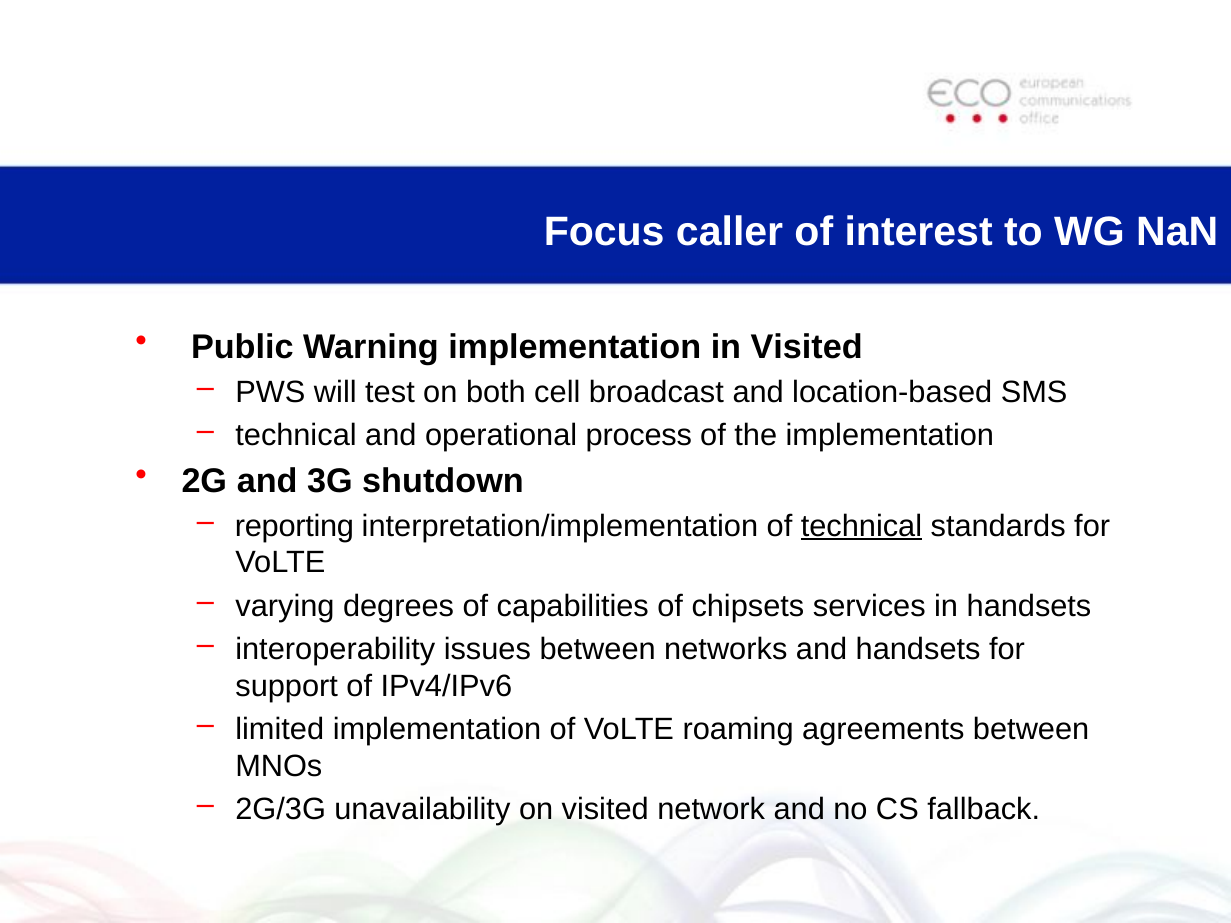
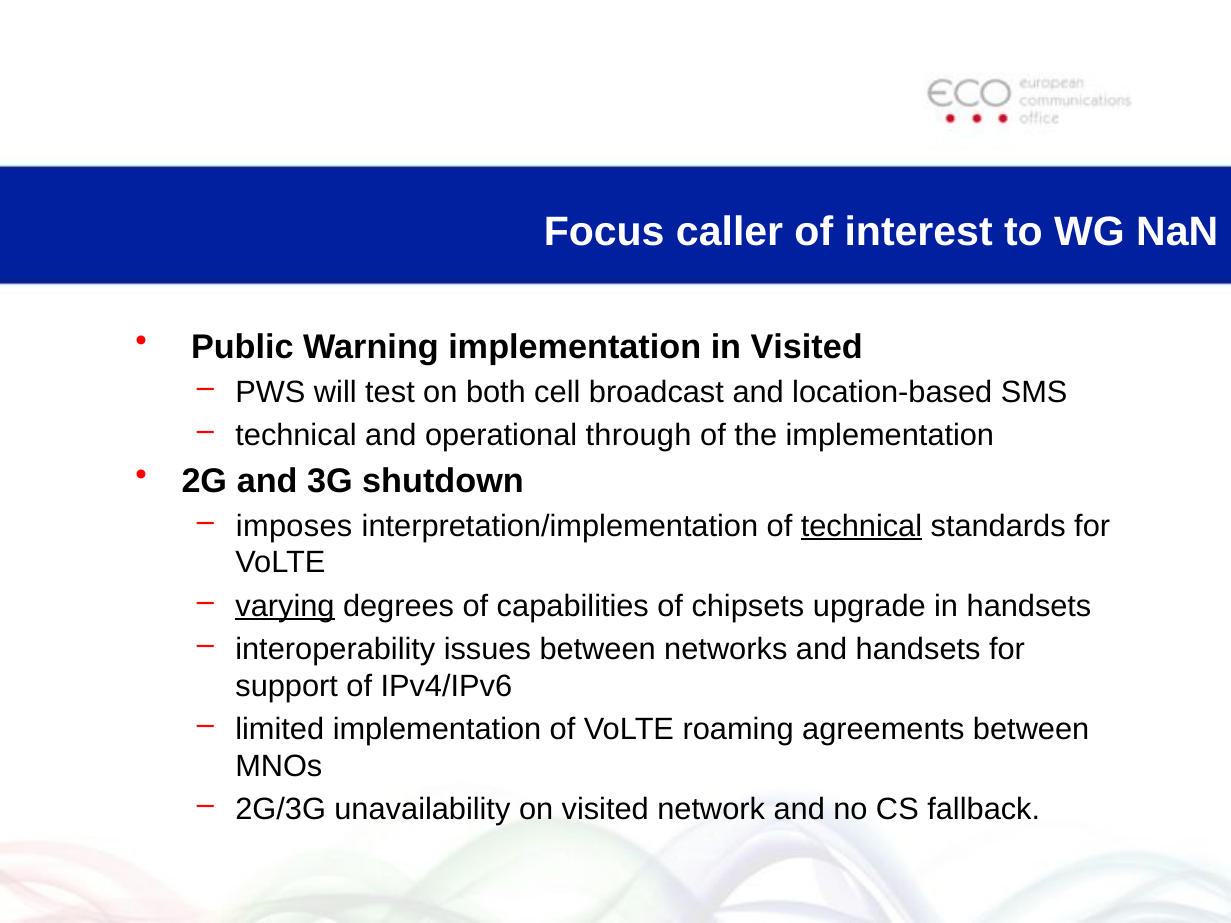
process: process -> through
reporting: reporting -> imposes
varying underline: none -> present
services: services -> upgrade
